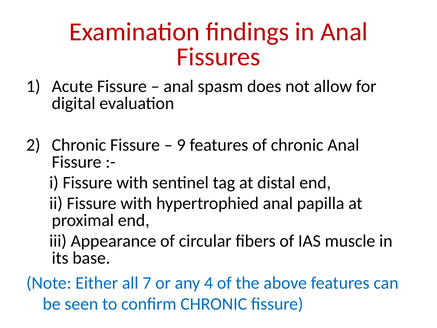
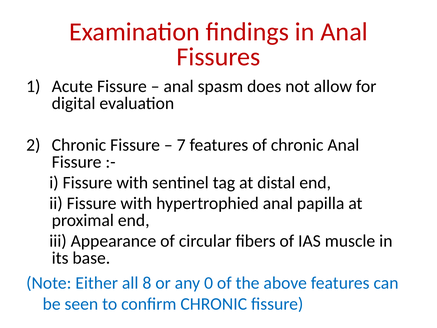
9: 9 -> 7
7: 7 -> 8
4: 4 -> 0
